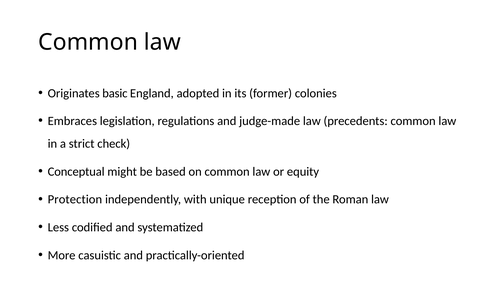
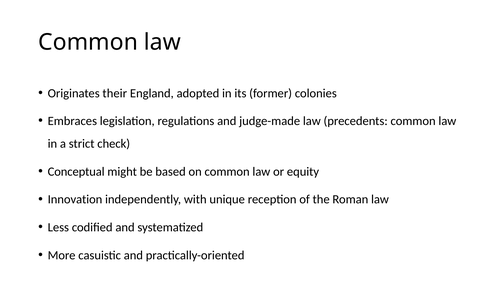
basic: basic -> their
Protection: Protection -> Innovation
